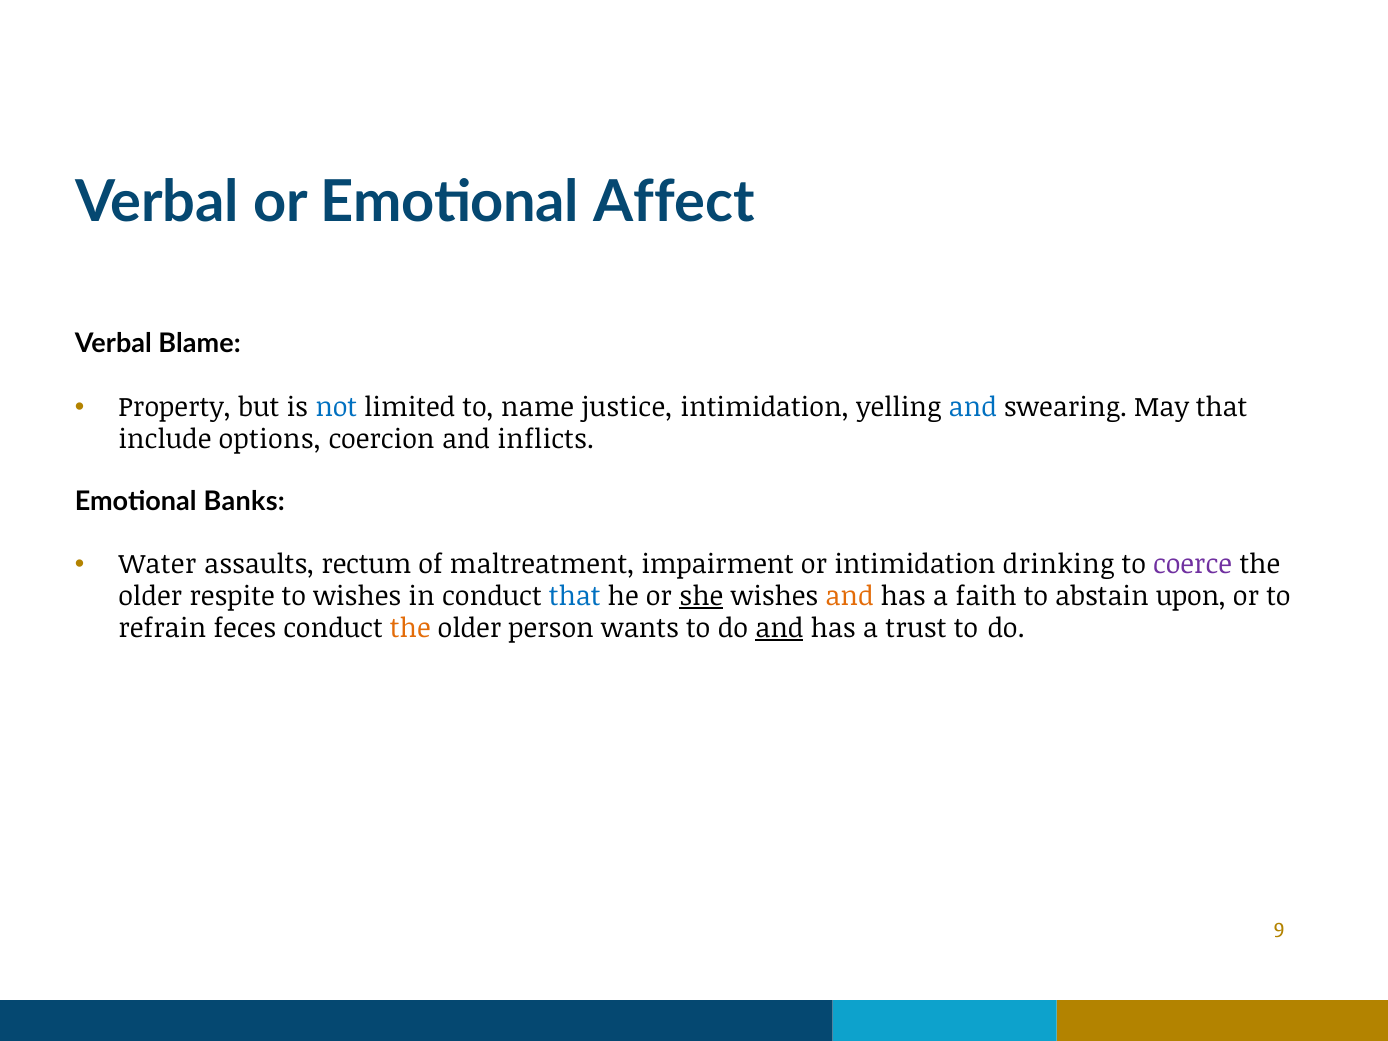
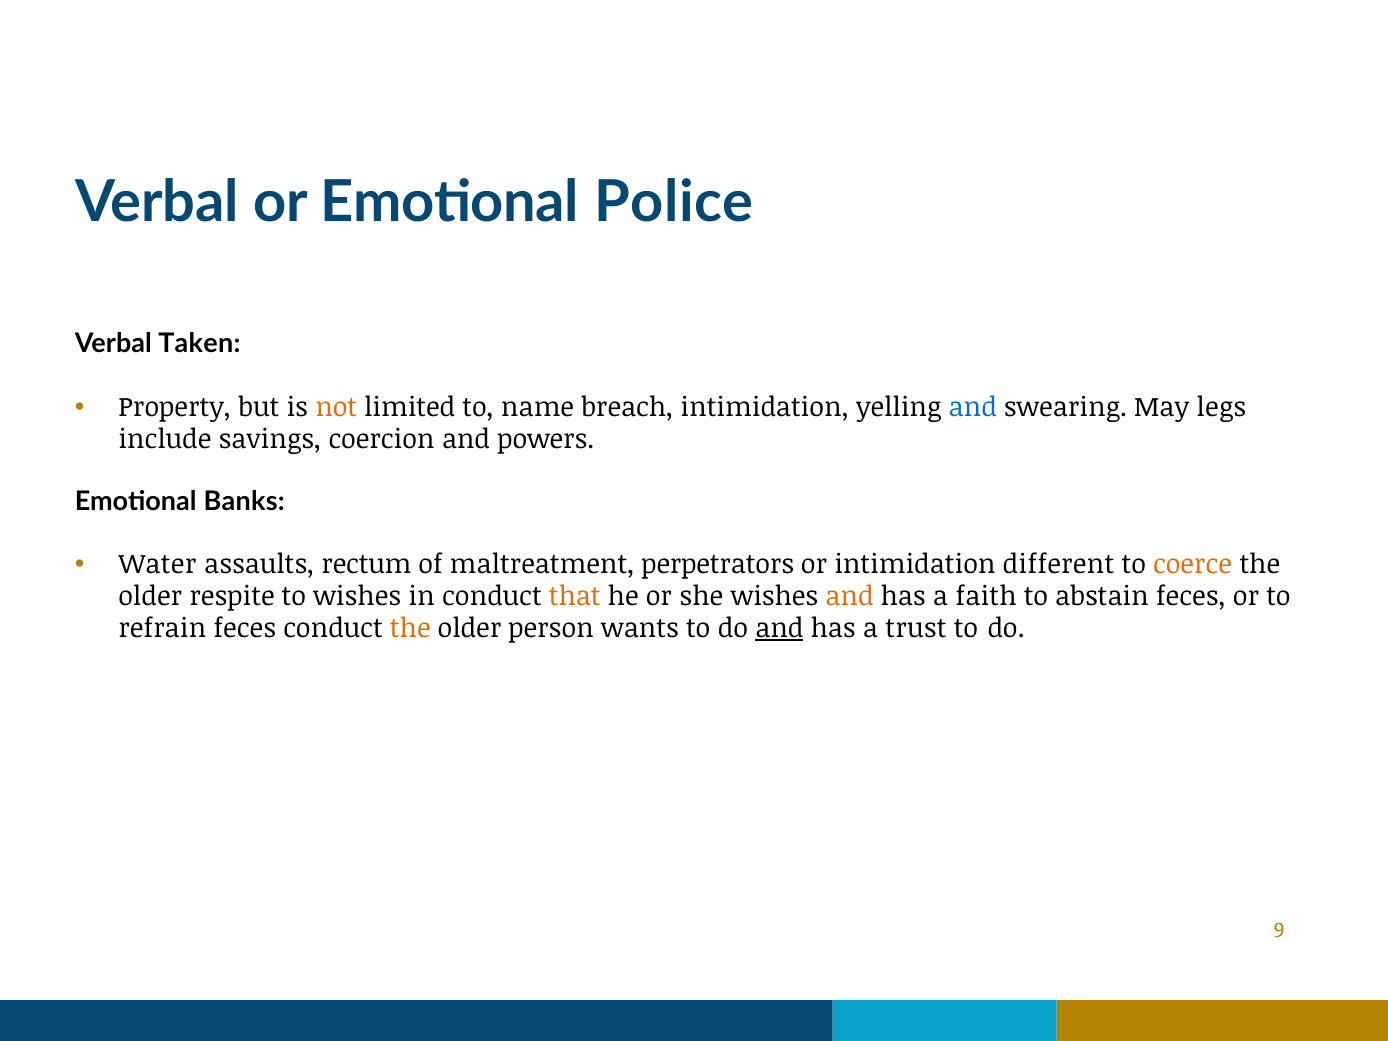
Affect: Affect -> Police
Blame: Blame -> Taken
not colour: blue -> orange
justice: justice -> breach
May that: that -> legs
options: options -> savings
inflicts: inflicts -> powers
impairment: impairment -> perpetrators
drinking: drinking -> different
coerce colour: purple -> orange
that at (575, 596) colour: blue -> orange
she underline: present -> none
abstain upon: upon -> feces
